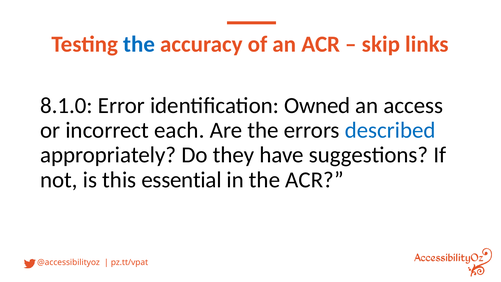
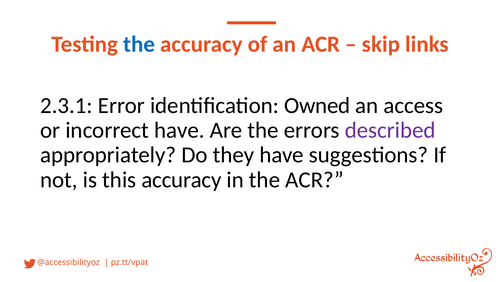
8.1.0: 8.1.0 -> 2.3.1
incorrect each: each -> have
described colour: blue -> purple
this essential: essential -> accuracy
